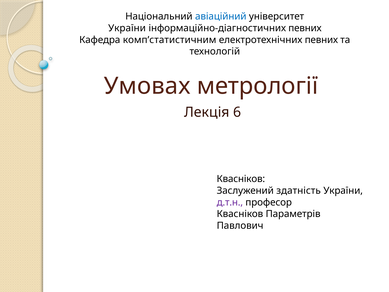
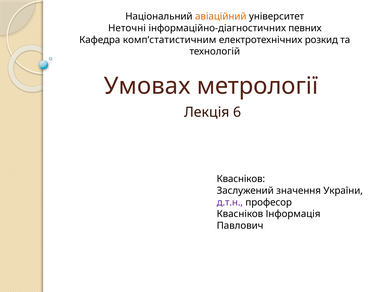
авіаційний colour: blue -> orange
України at (127, 28): України -> Неточні
електротехнічних певних: певних -> розкид
здатність: здатність -> значення
Параметрів: Параметрів -> Інформація
